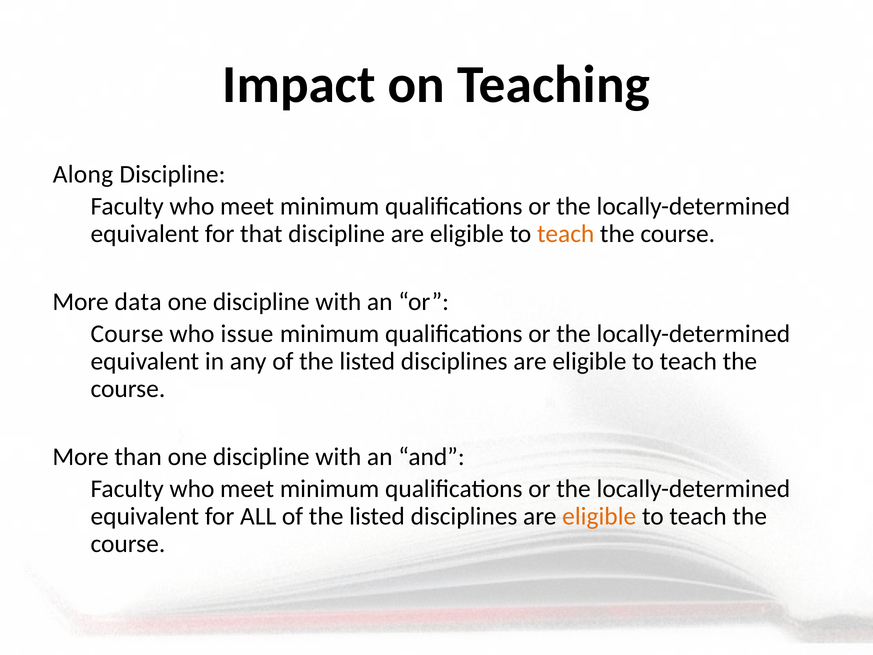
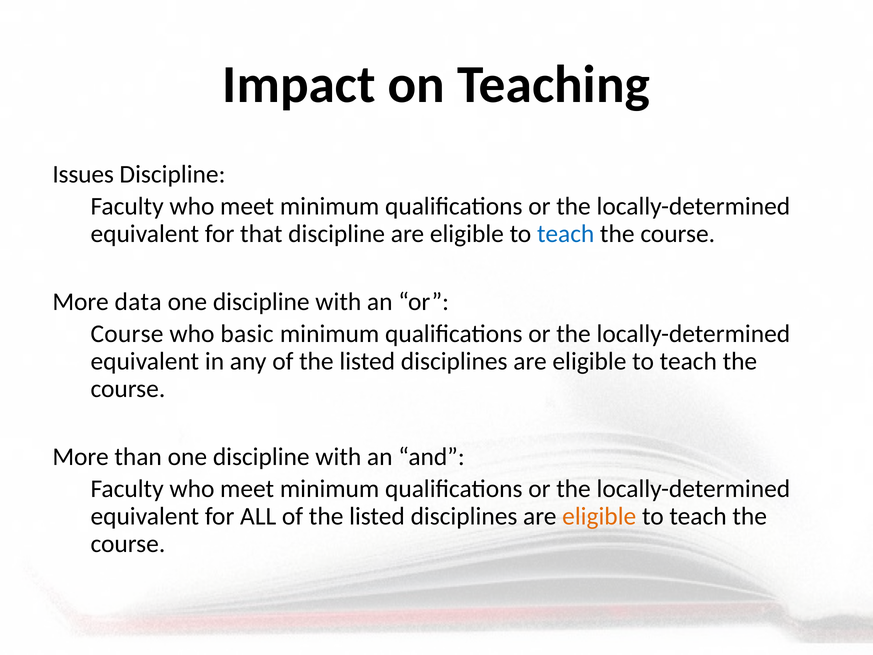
Along: Along -> Issues
teach at (566, 234) colour: orange -> blue
issue: issue -> basic
